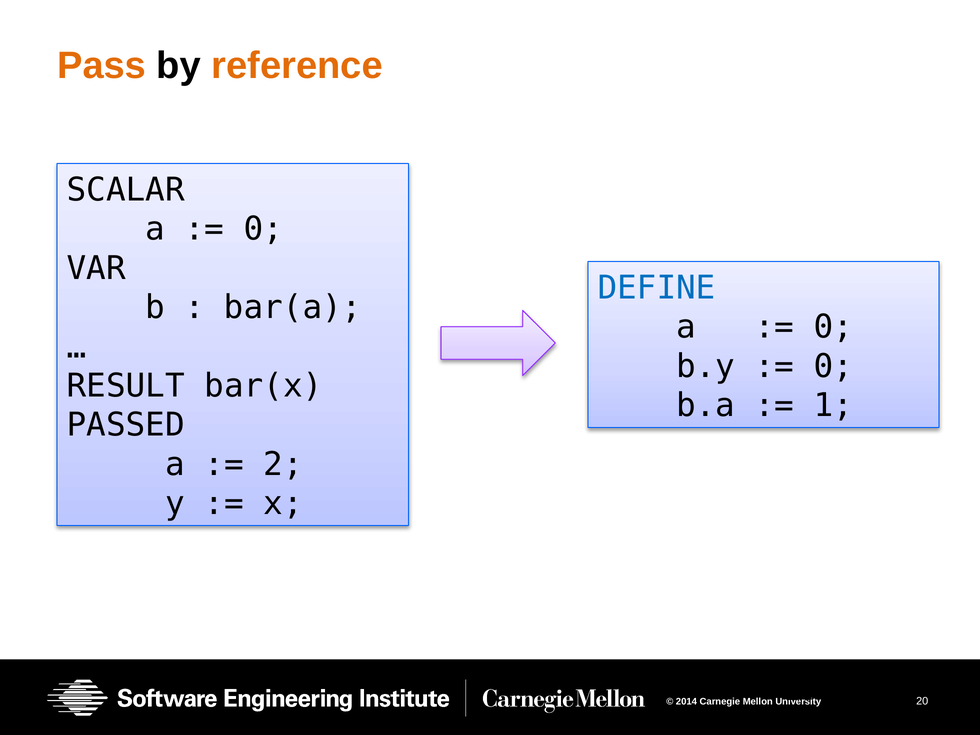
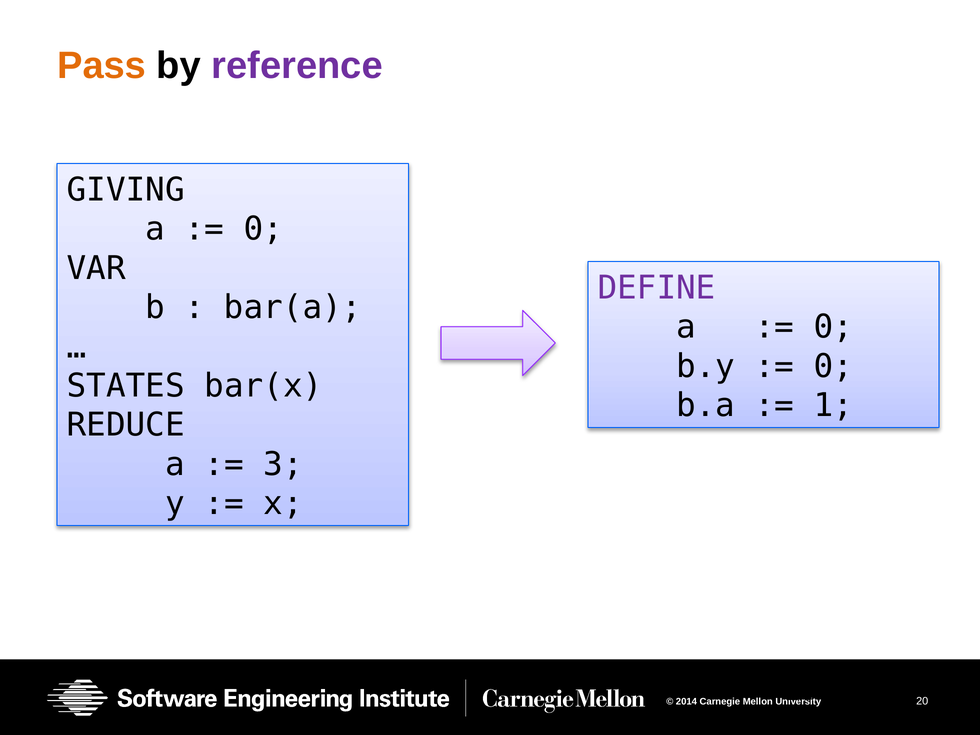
reference colour: orange -> purple
SCALAR: SCALAR -> GIVING
DEFINE colour: blue -> purple
RESULT: RESULT -> STATES
PASSED: PASSED -> REDUCE
2: 2 -> 3
